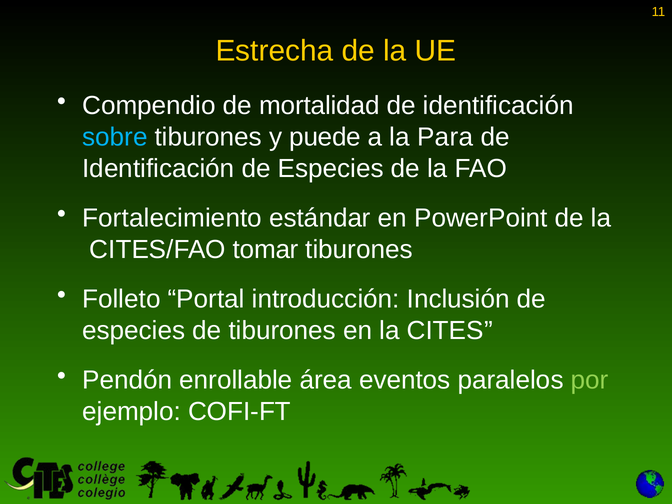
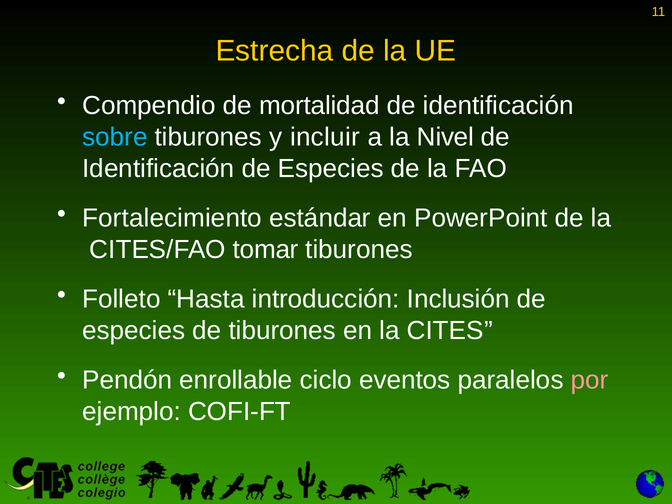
puede: puede -> incluir
Para: Para -> Nivel
Portal: Portal -> Hasta
área: área -> ciclo
por colour: light green -> pink
